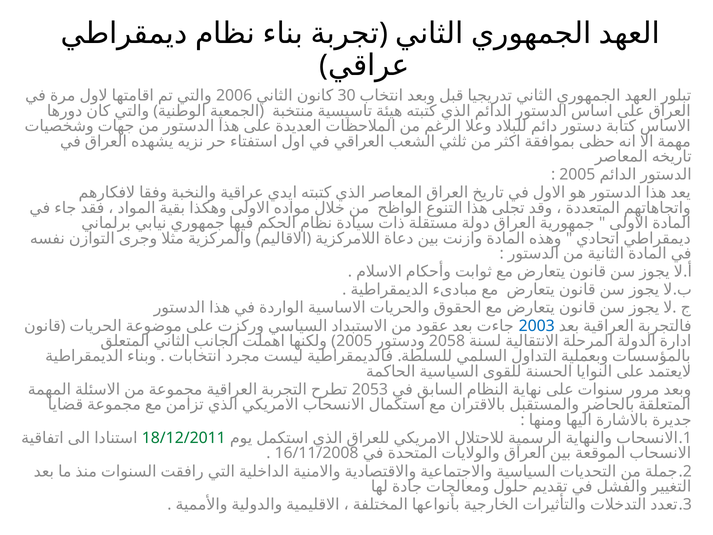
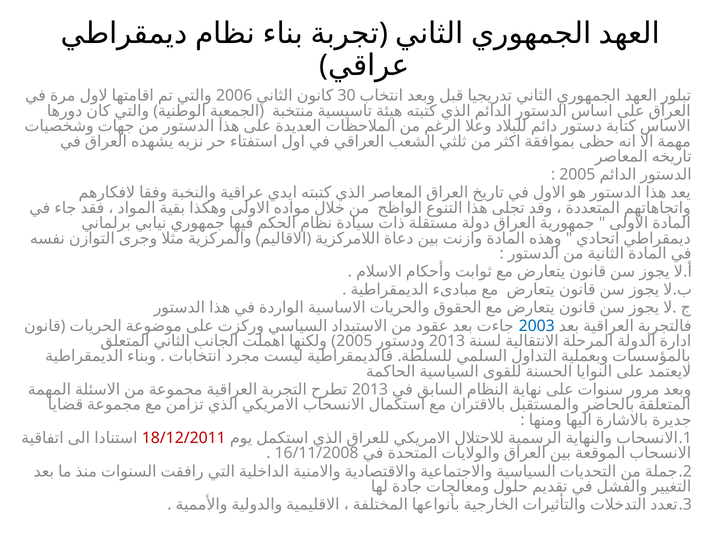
2058 at (447, 341): 2058 -> 2013
2053 at (370, 389): 2053 -> 2013
18/12/2011 colour: green -> red
